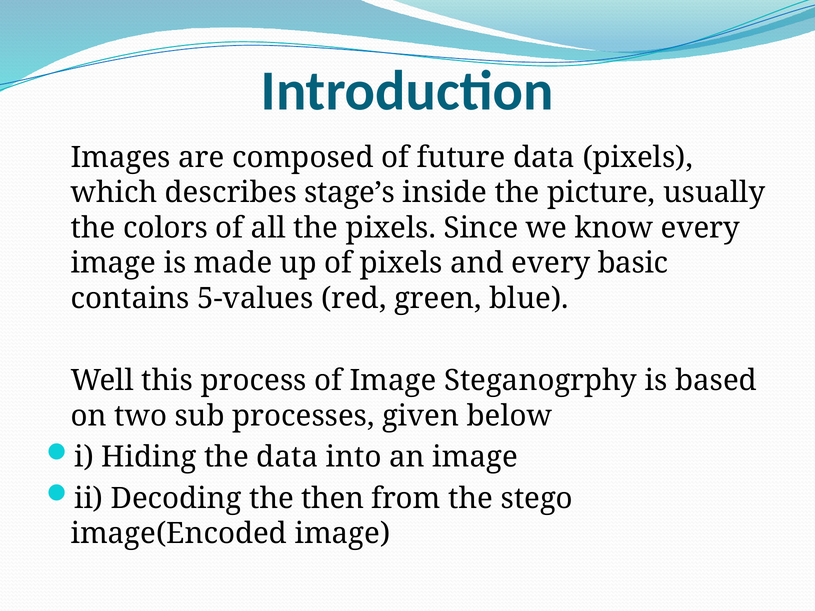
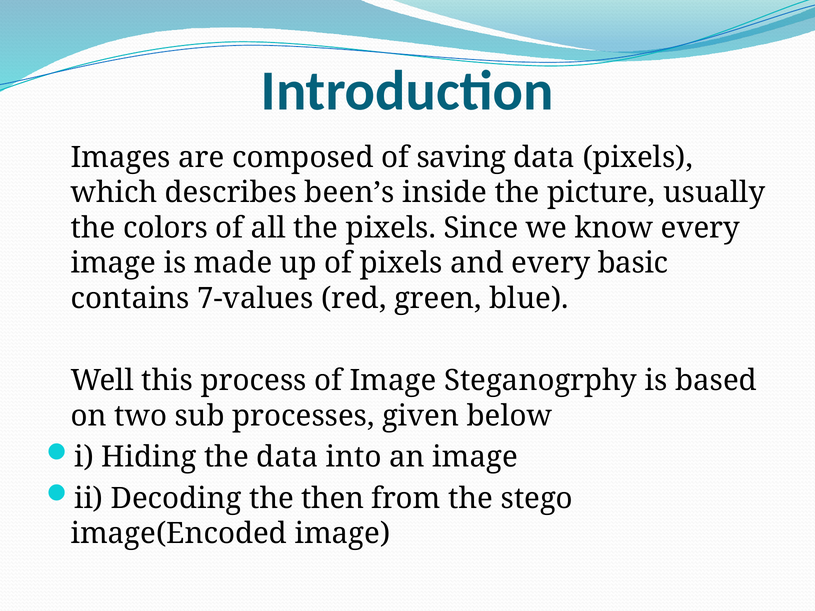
future: future -> saving
stage’s: stage’s -> been’s
5-values: 5-values -> 7-values
